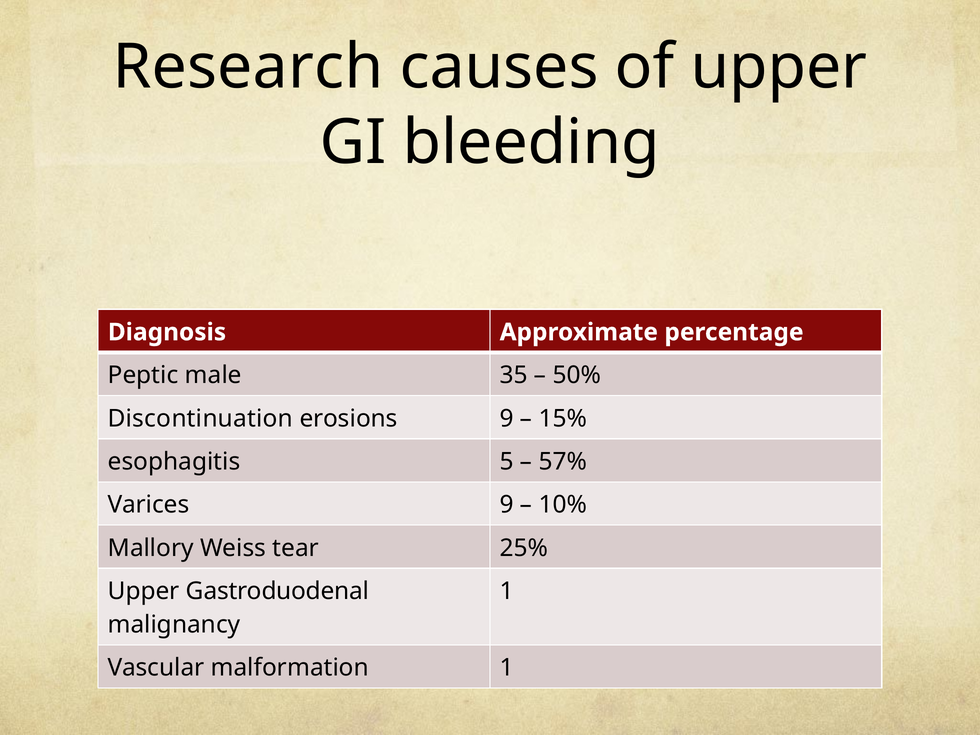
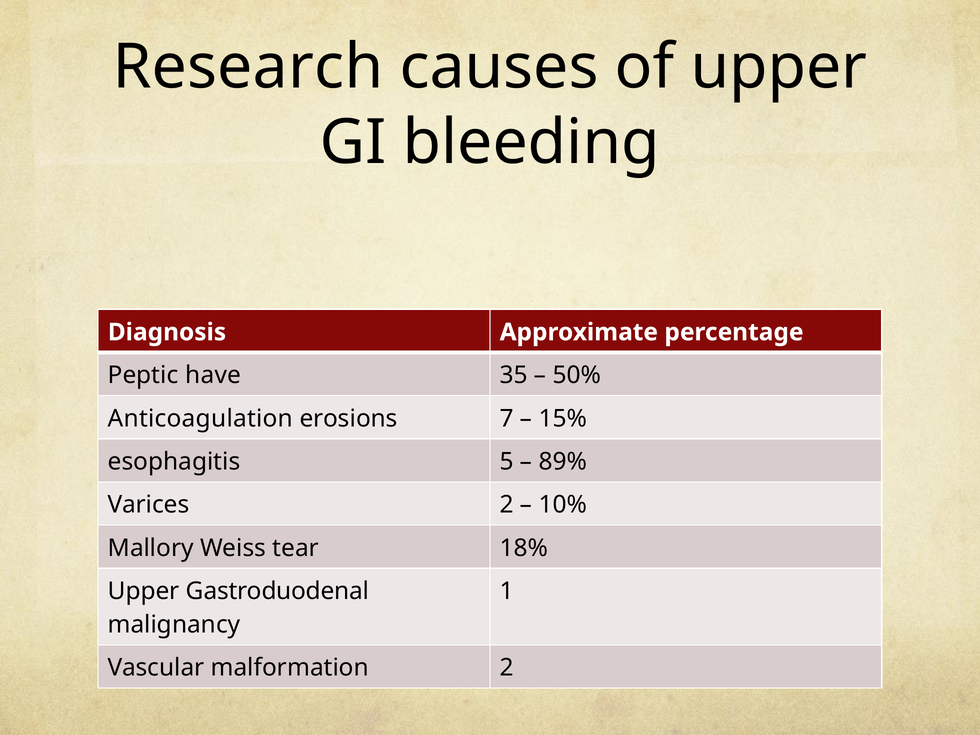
male: male -> have
Discontinuation: Discontinuation -> Anticoagulation
erosions 9: 9 -> 7
57%: 57% -> 89%
Varices 9: 9 -> 2
25%: 25% -> 18%
malformation 1: 1 -> 2
